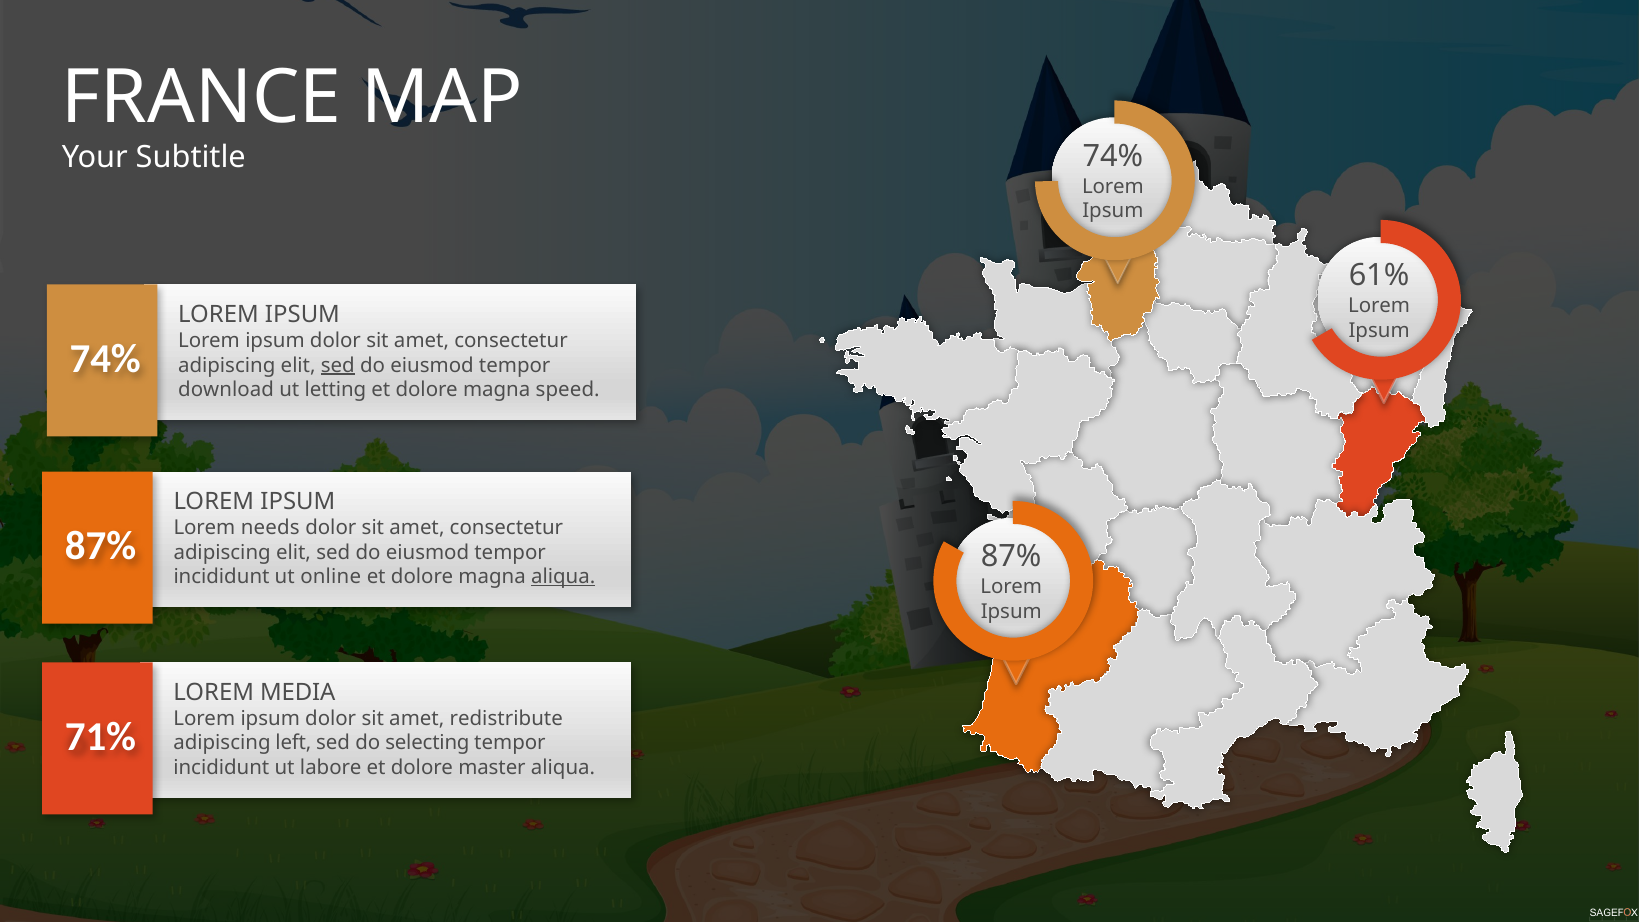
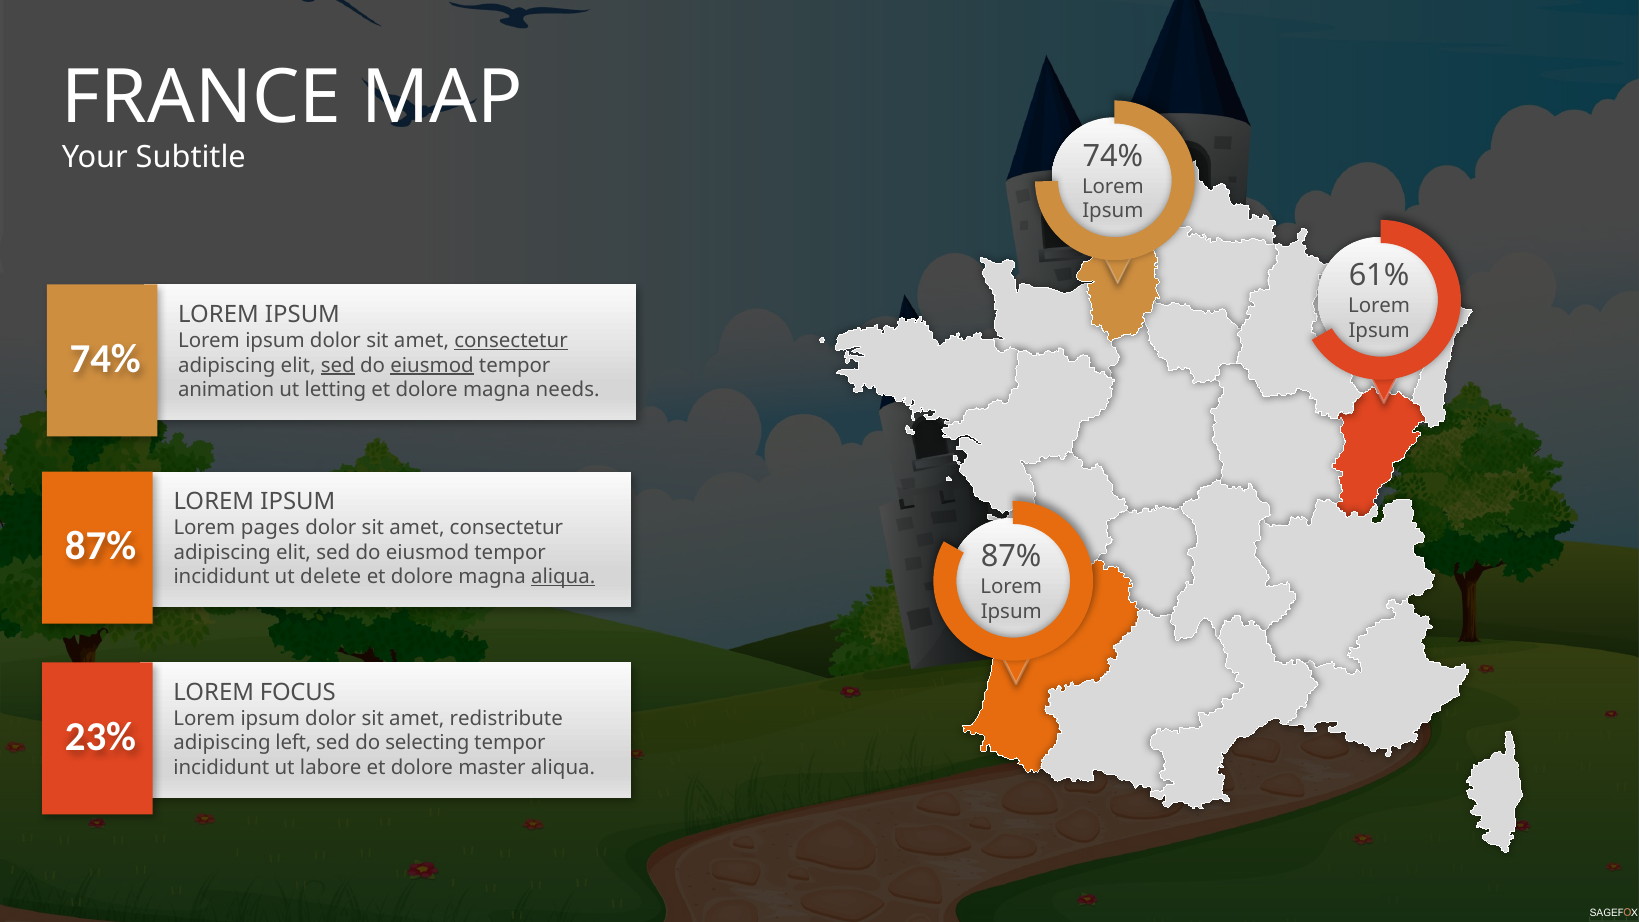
consectetur at (511, 341) underline: none -> present
eiusmod at (432, 365) underline: none -> present
download: download -> animation
speed: speed -> needs
needs: needs -> pages
online: online -> delete
MEDIA: MEDIA -> FOCUS
71%: 71% -> 23%
